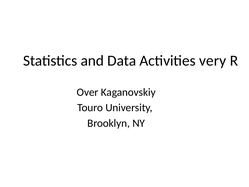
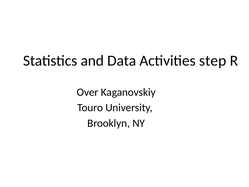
very: very -> step
